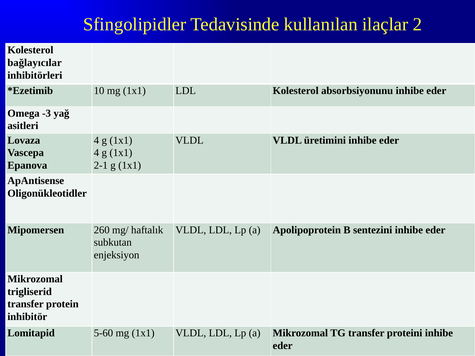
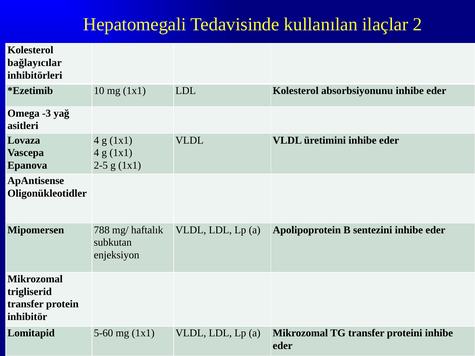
Sfingolipidler: Sfingolipidler -> Hepatomegali
2-1: 2-1 -> 2-5
260: 260 -> 788
